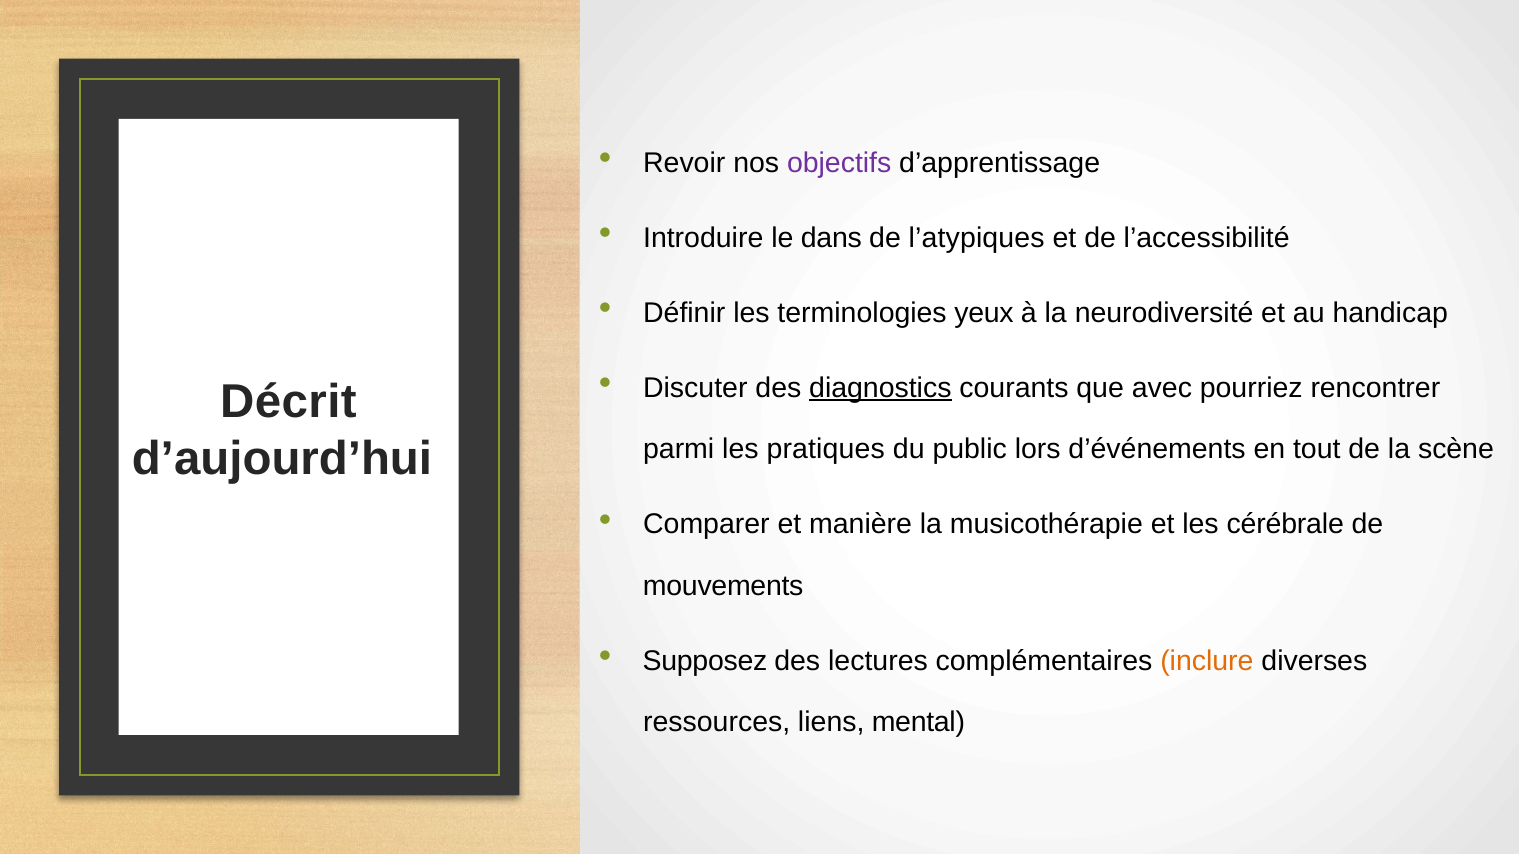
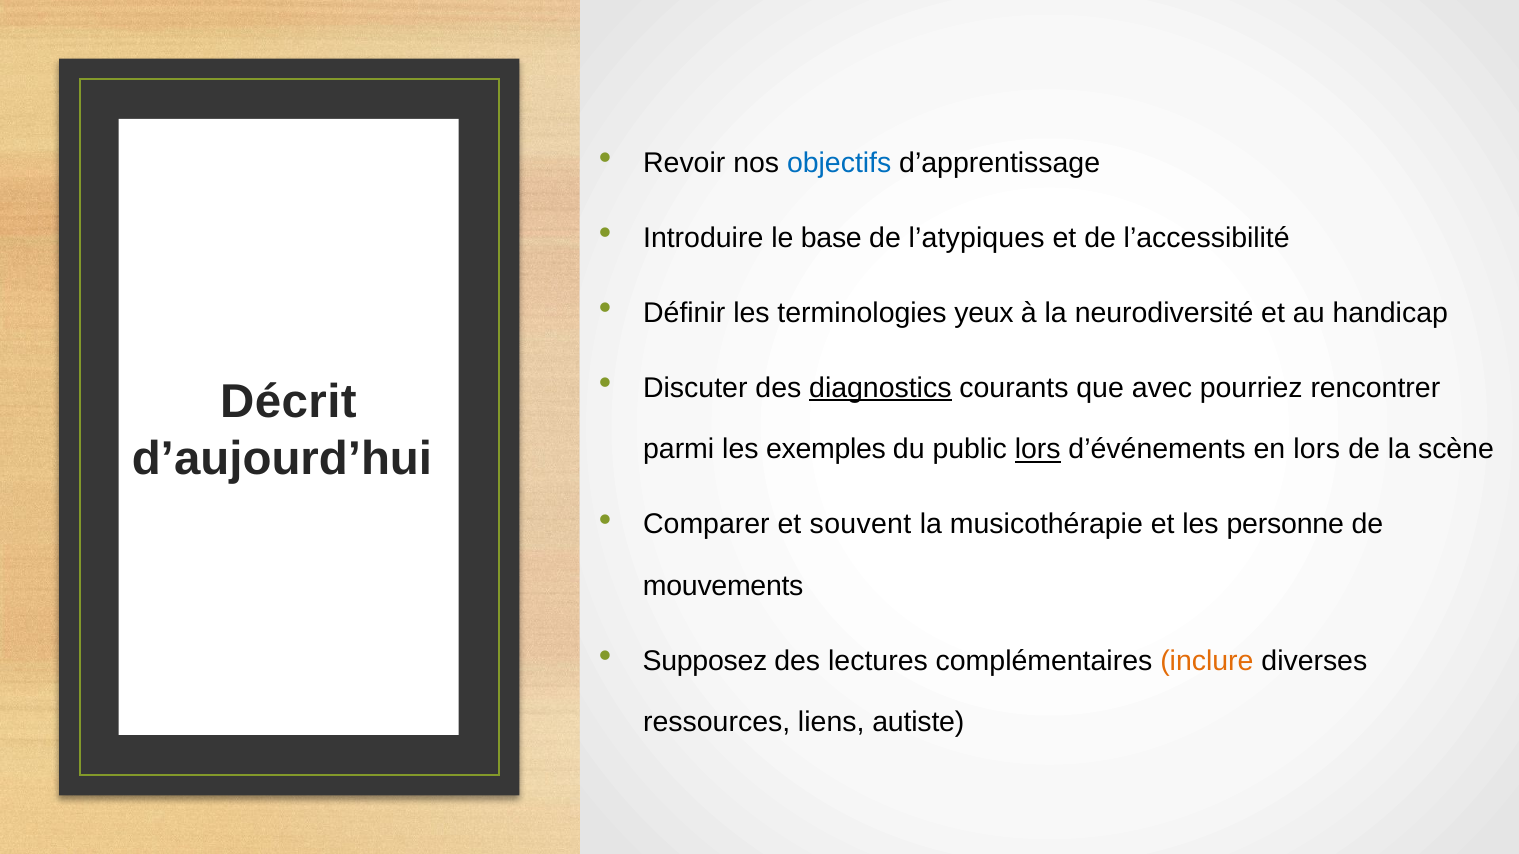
objectifs colour: purple -> blue
dans: dans -> base
pratiques: pratiques -> exemples
lors at (1038, 450) underline: none -> present
en tout: tout -> lors
manière: manière -> souvent
cérébrale: cérébrale -> personne
mental: mental -> autiste
